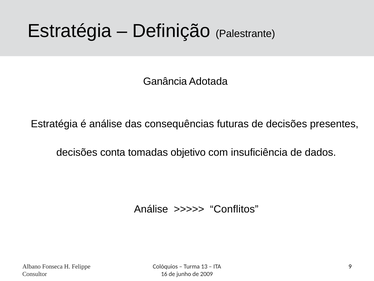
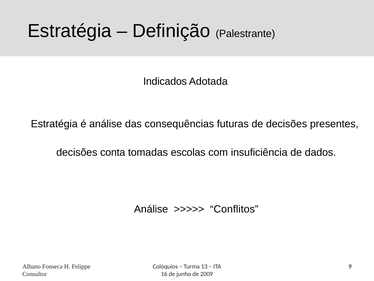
Ganância: Ganância -> Indicados
objetivo: objetivo -> escolas
